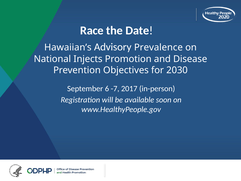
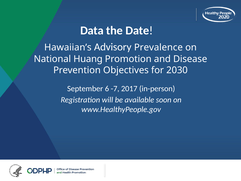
Race: Race -> Data
Injects: Injects -> Huang
